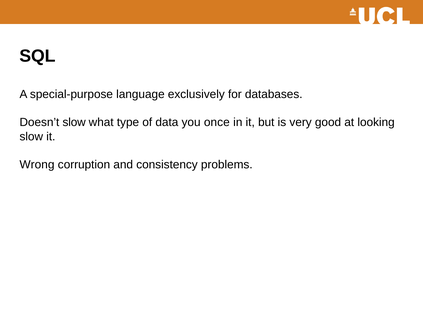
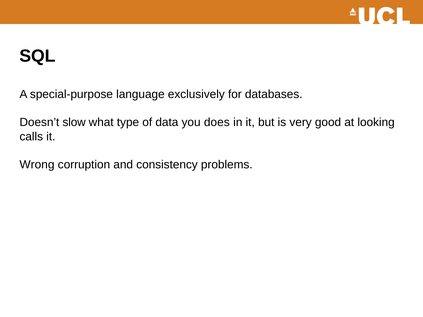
once: once -> does
slow at (31, 137): slow -> calls
